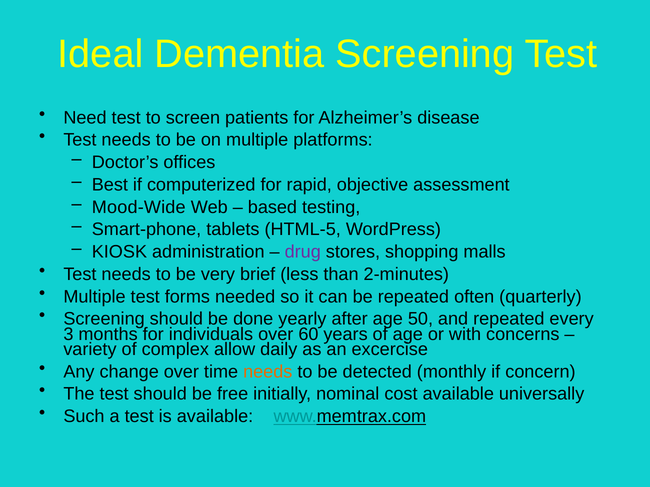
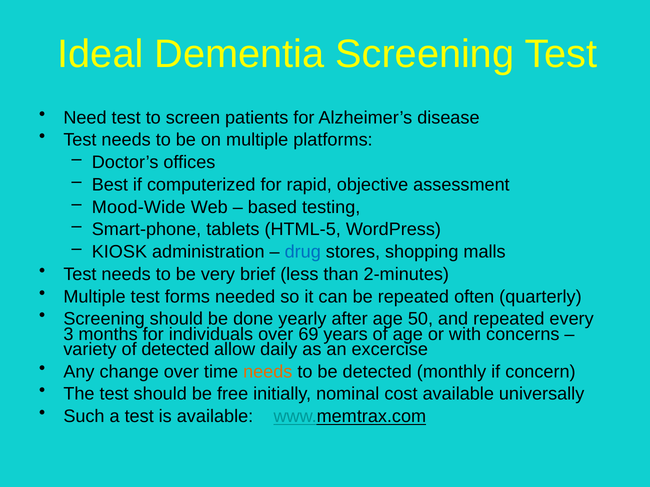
drug colour: purple -> blue
60: 60 -> 69
of complex: complex -> detected
